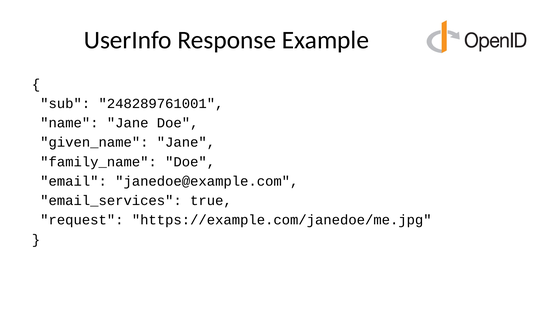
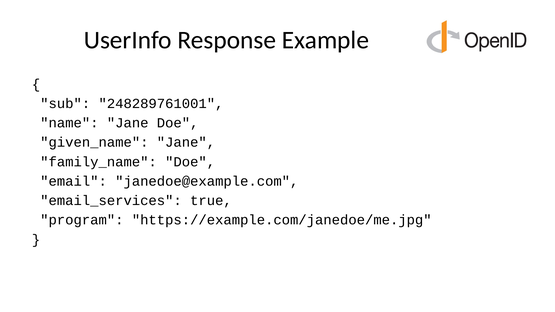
request: request -> program
